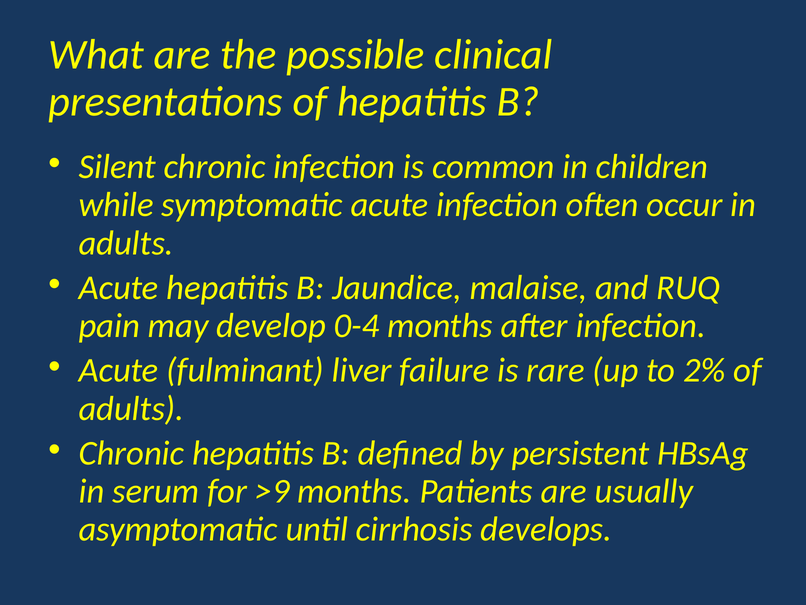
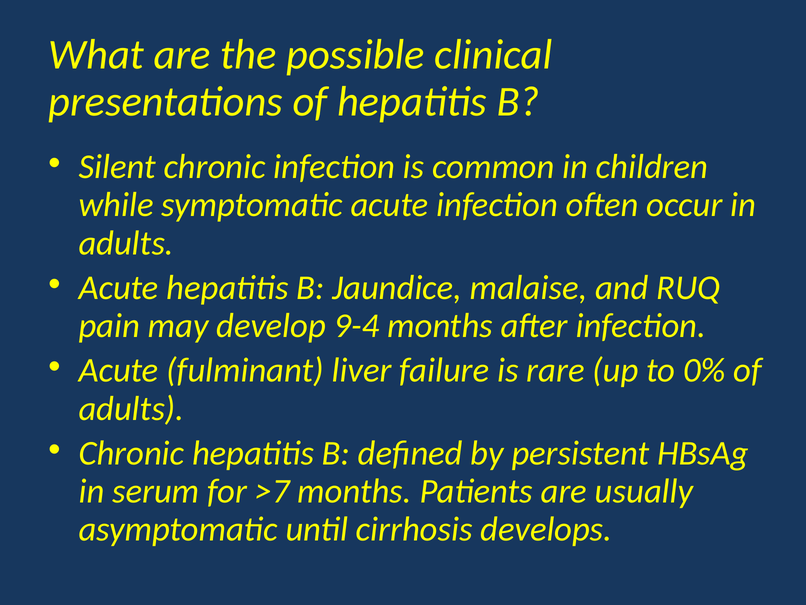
0-4: 0-4 -> 9-4
2%: 2% -> 0%
>9: >9 -> >7
